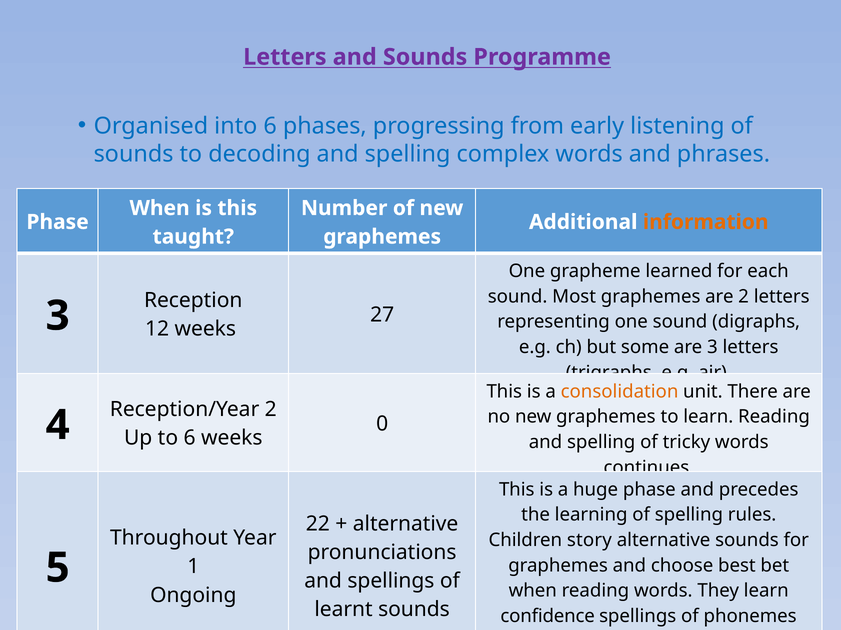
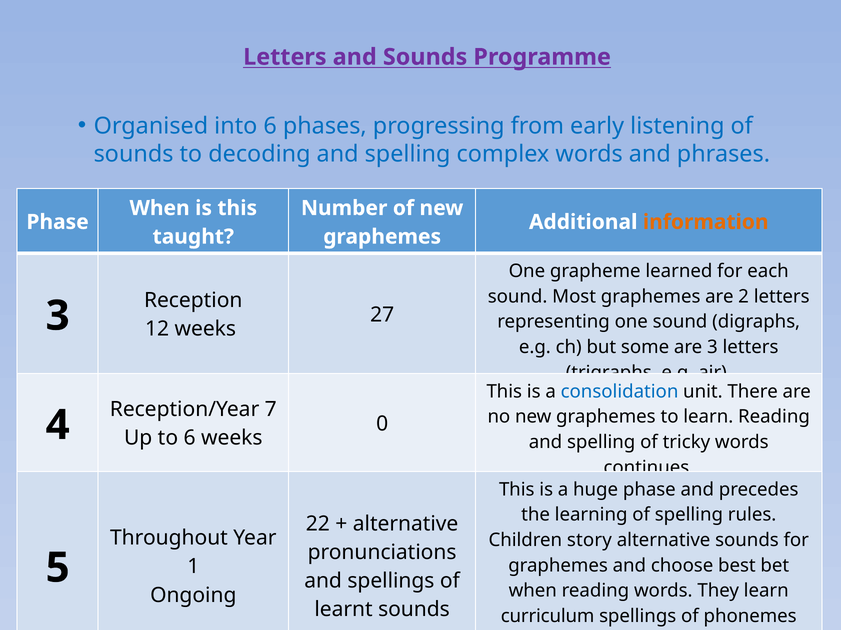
consolidation colour: orange -> blue
Reception/Year 2: 2 -> 7
confidence: confidence -> curriculum
